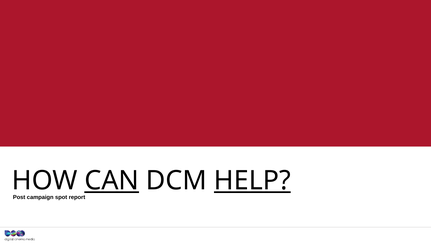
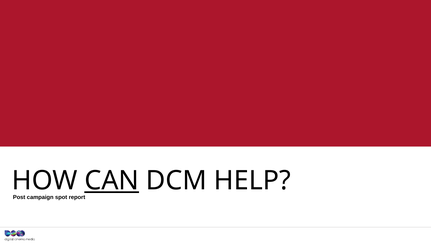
HELP underline: present -> none
